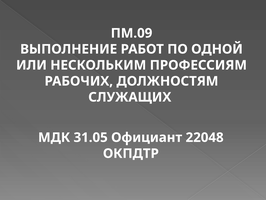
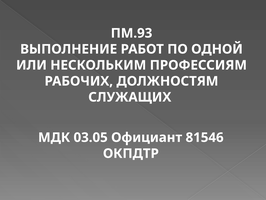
ПМ.09: ПМ.09 -> ПМ.93
31.05: 31.05 -> 03.05
22048: 22048 -> 81546
